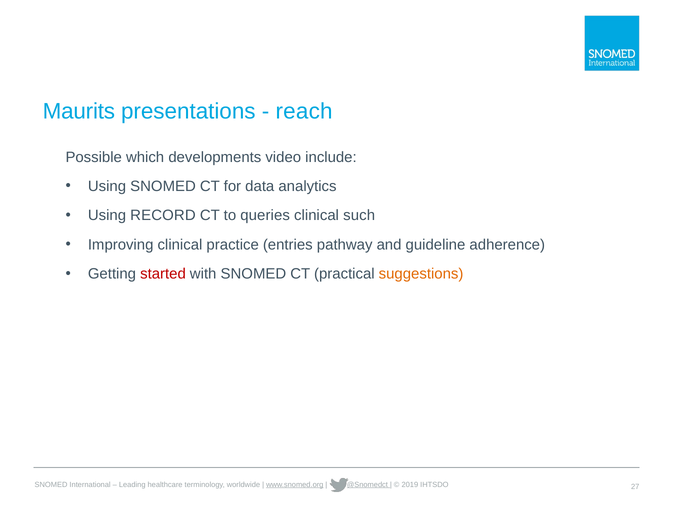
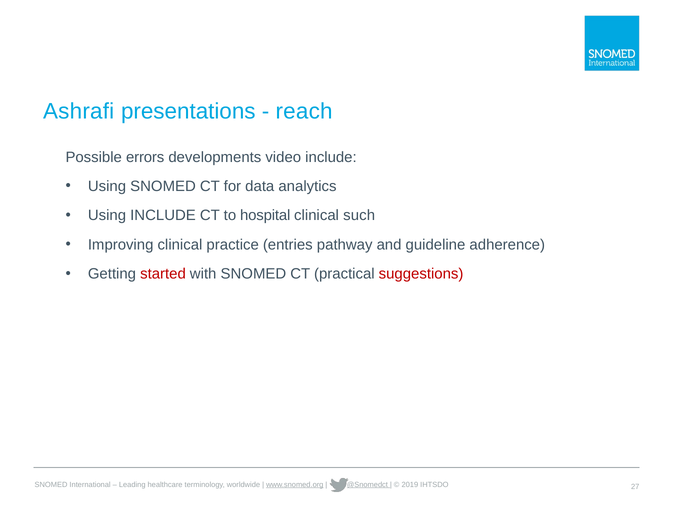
Maurits: Maurits -> Ashrafi
which: which -> errors
Using RECORD: RECORD -> INCLUDE
queries: queries -> hospital
suggestions colour: orange -> red
